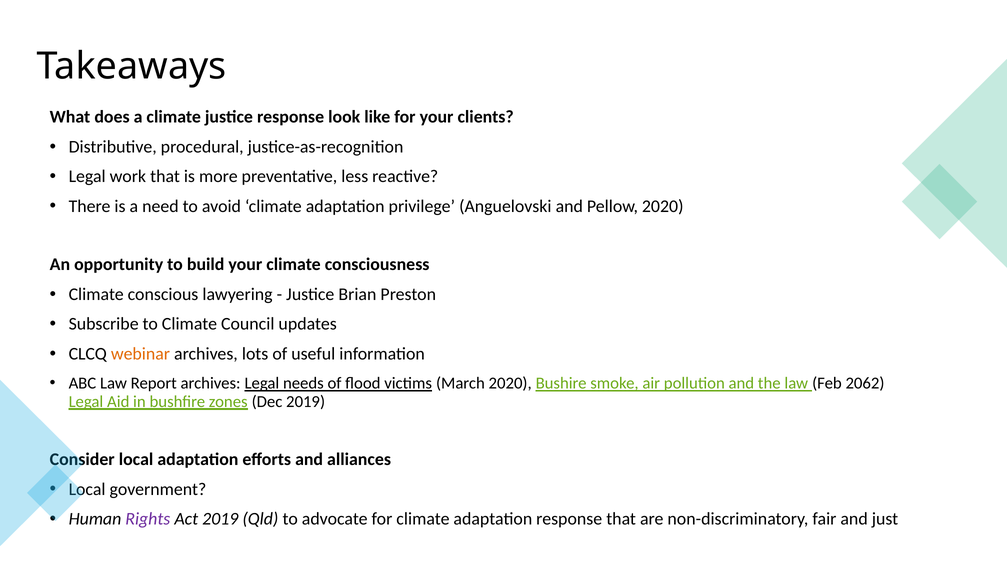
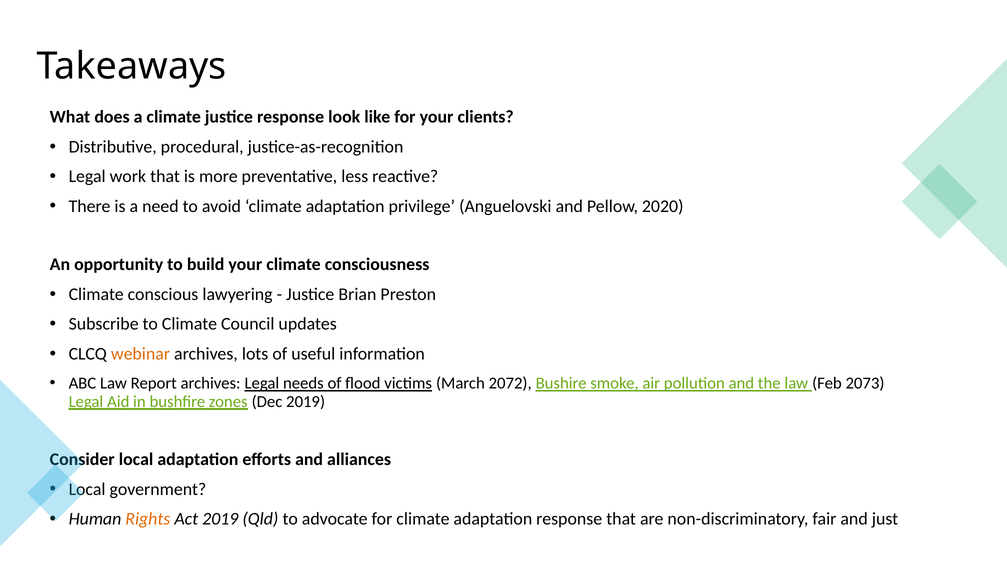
March 2020: 2020 -> 2072
2062: 2062 -> 2073
Rights colour: purple -> orange
